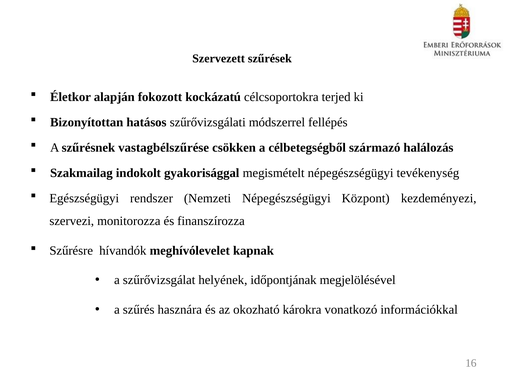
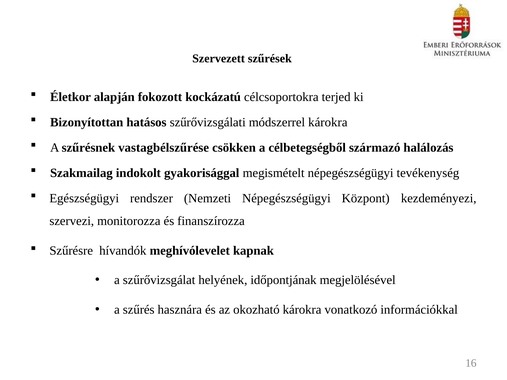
módszerrel fellépés: fellépés -> károkra
